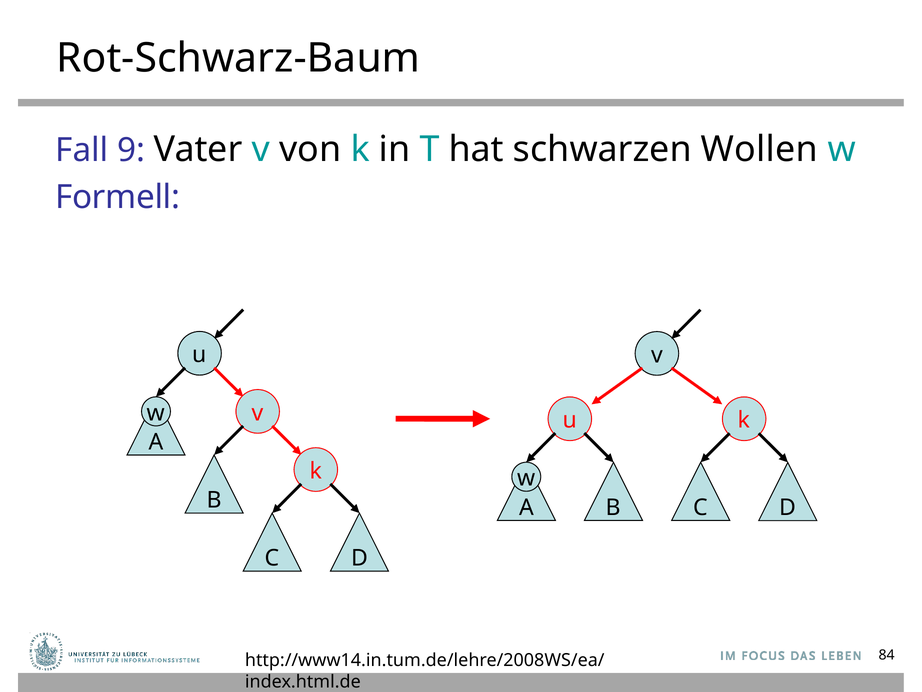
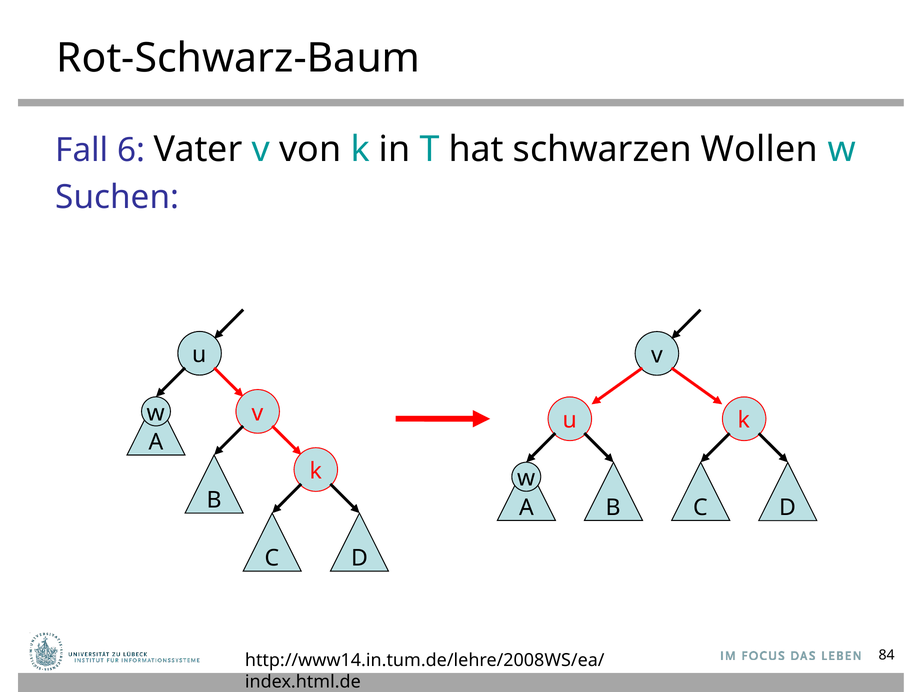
9: 9 -> 6
Formell: Formell -> Suchen
